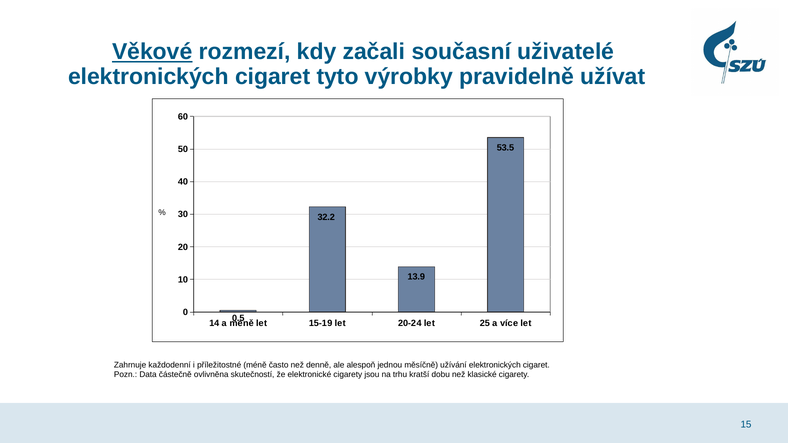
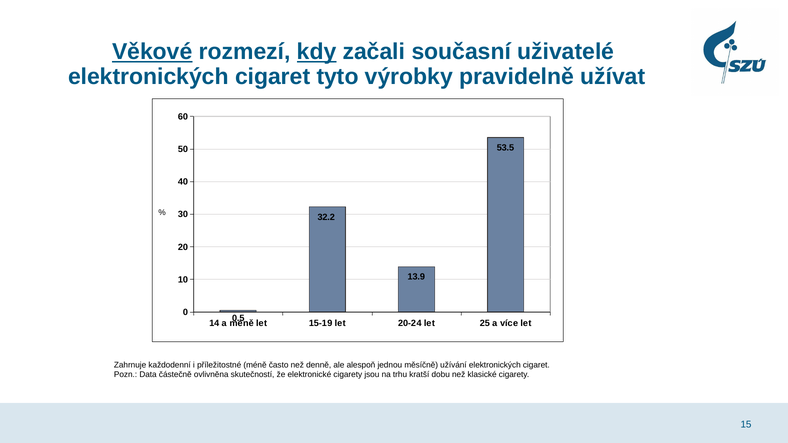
kdy underline: none -> present
